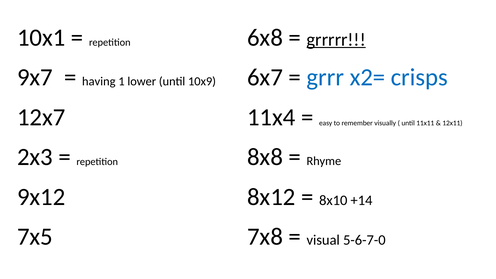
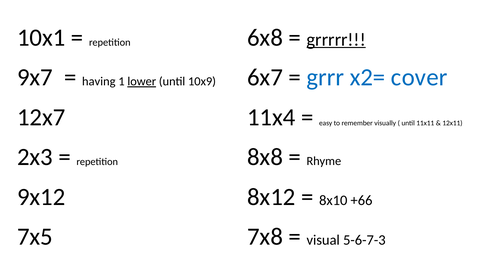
lower underline: none -> present
crisps: crisps -> cover
+14: +14 -> +66
5-6-7-0: 5-6-7-0 -> 5-6-7-3
